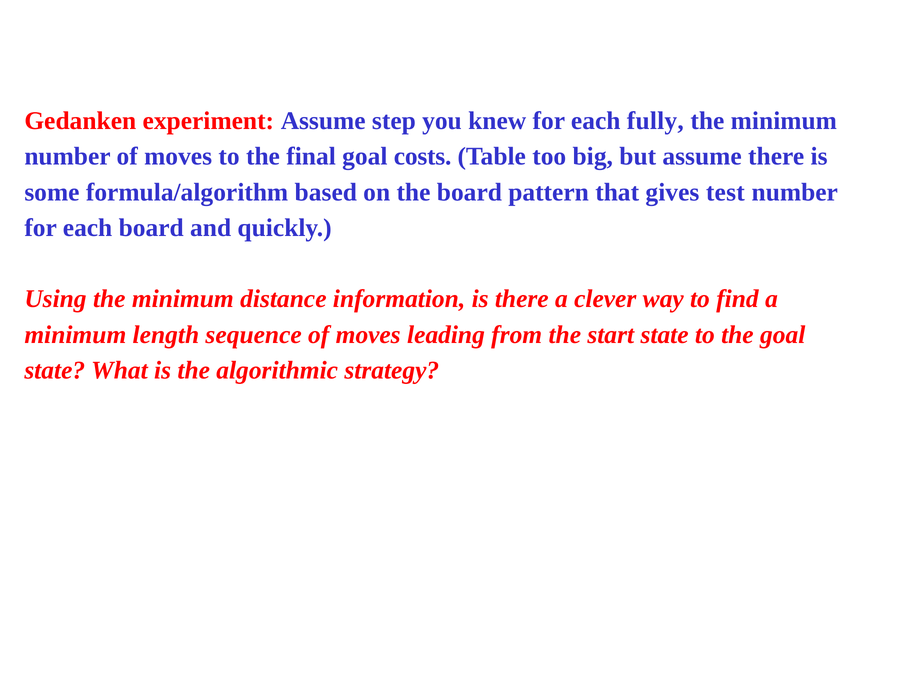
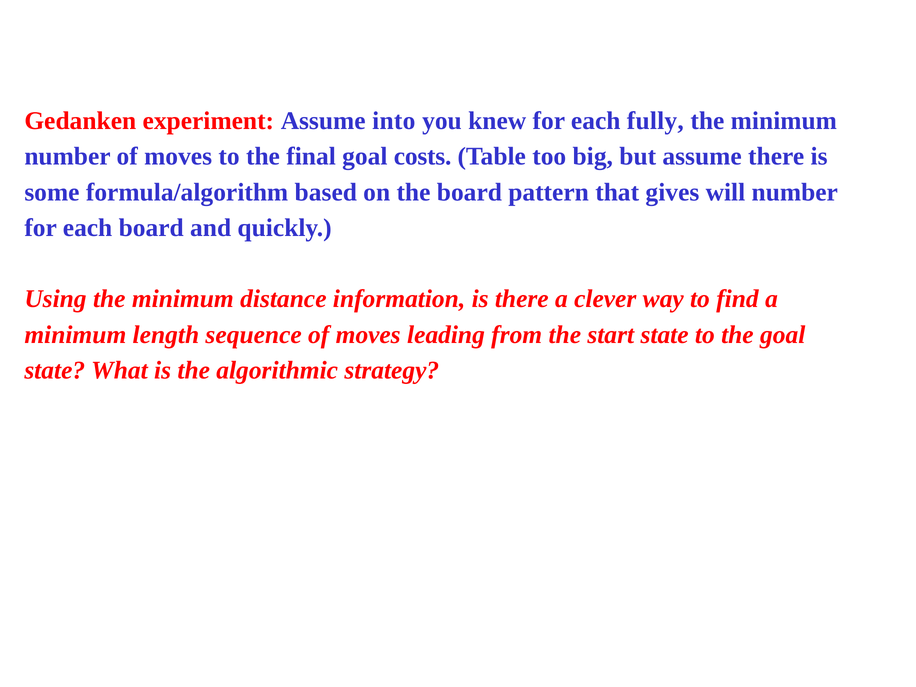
step: step -> into
test: test -> will
